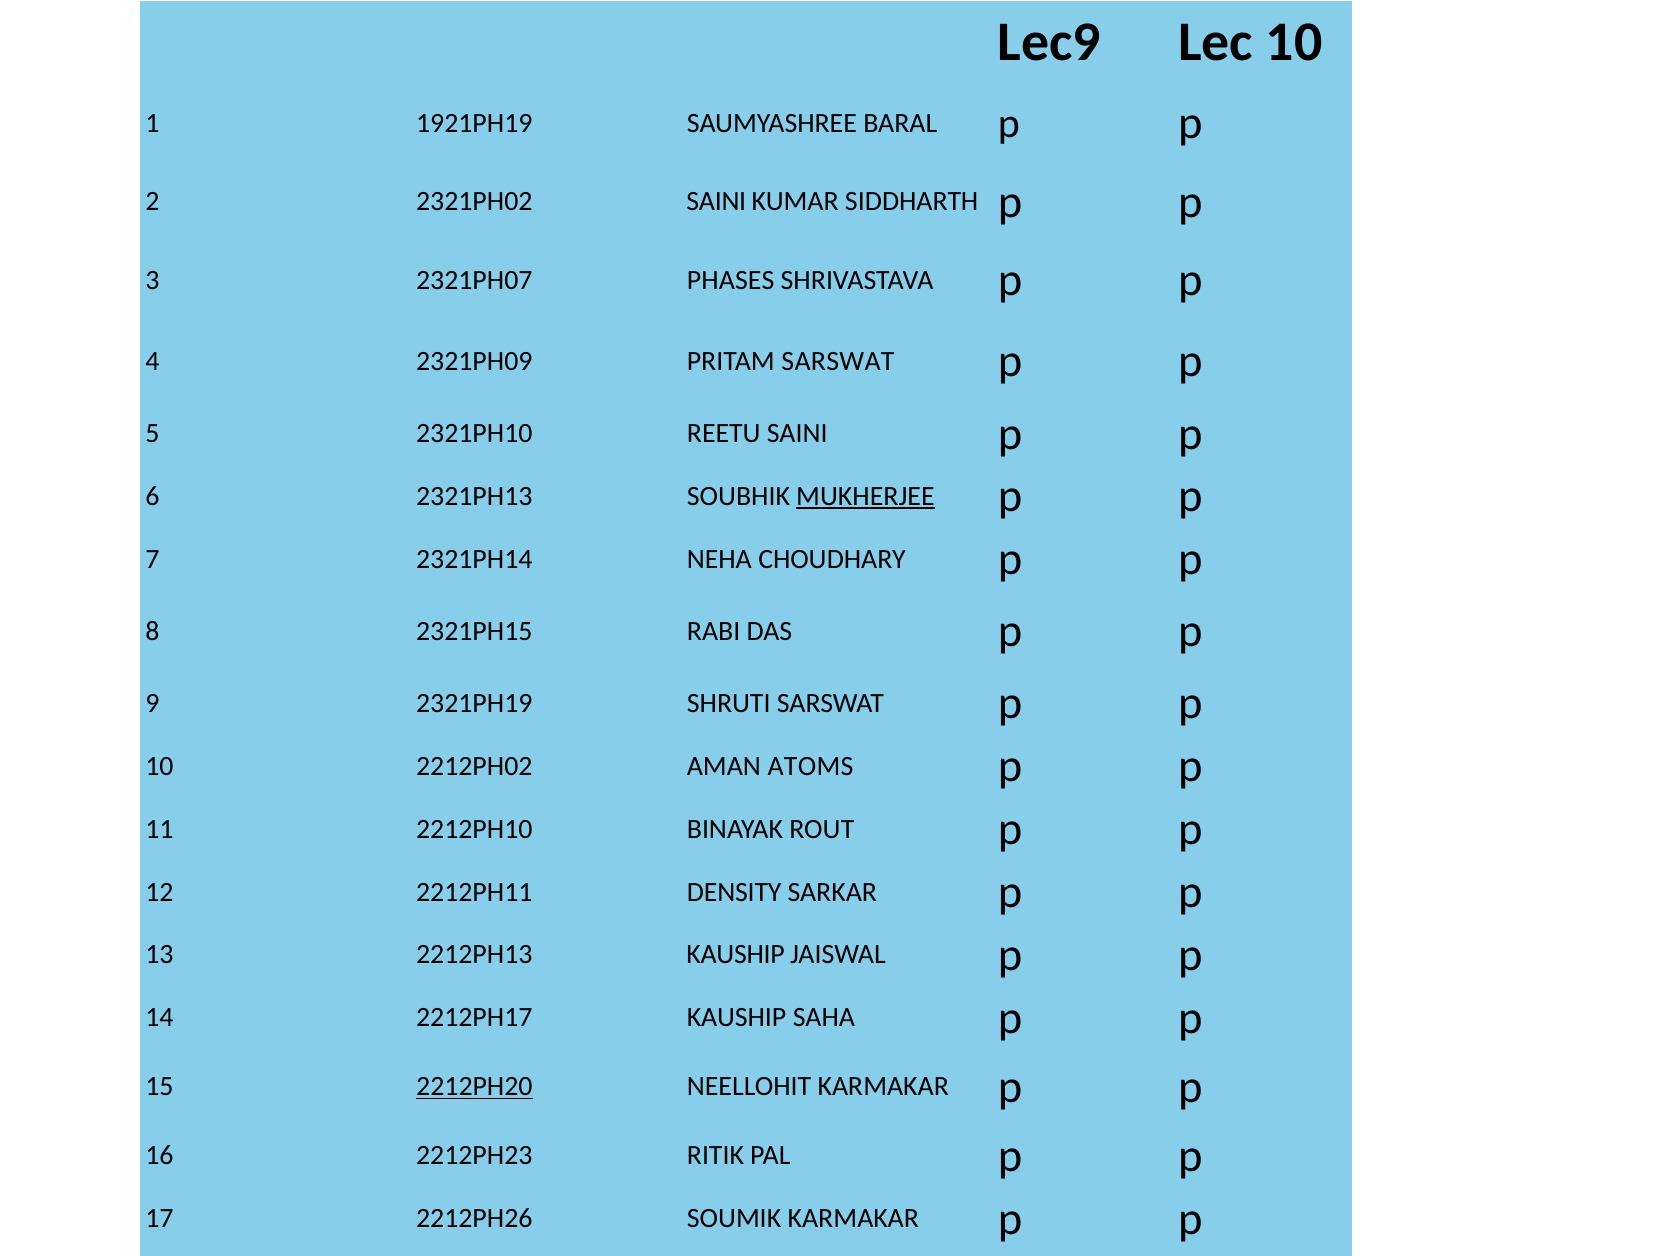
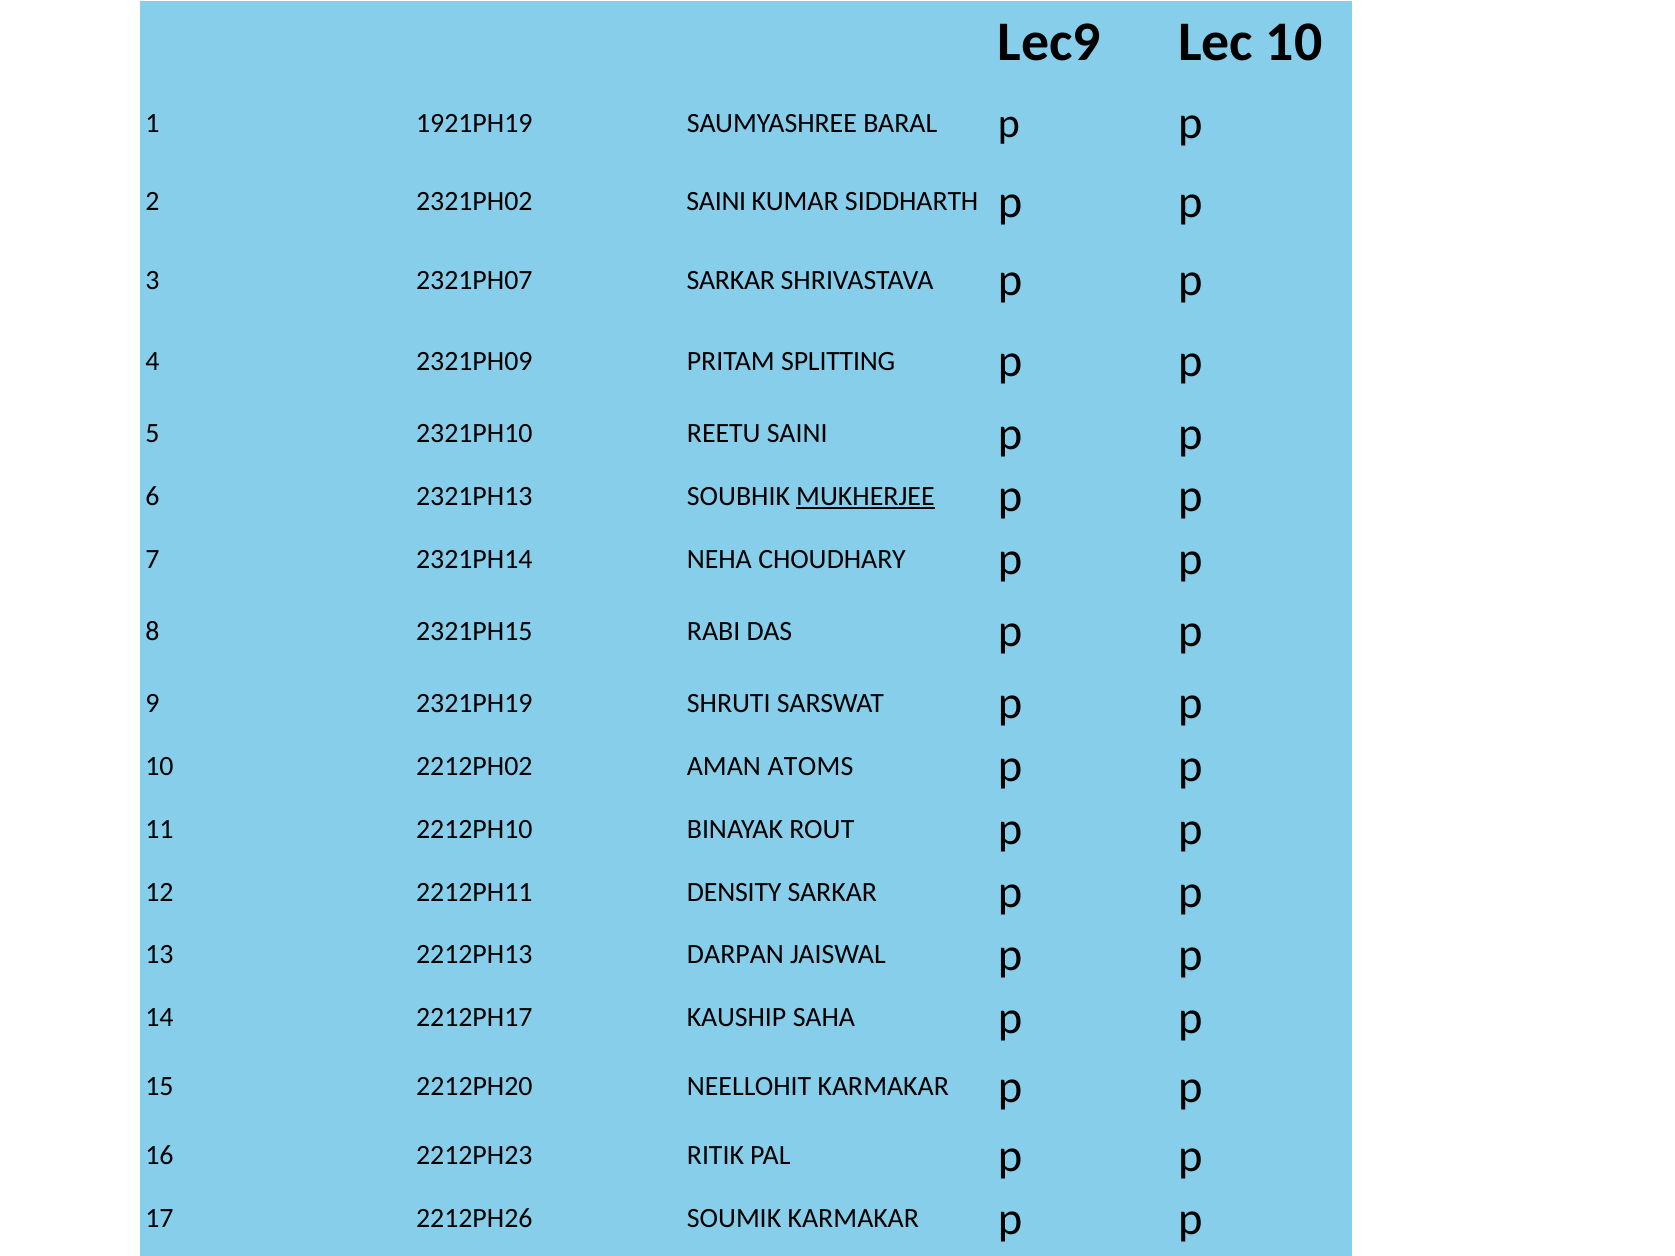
2321PH07 PHASES: PHASES -> SARKAR
PRITAM SARSWAT: SARSWAT -> SPLITTING
2212PH13 KAUSHIP: KAUSHIP -> DARPAN
2212PH20 underline: present -> none
